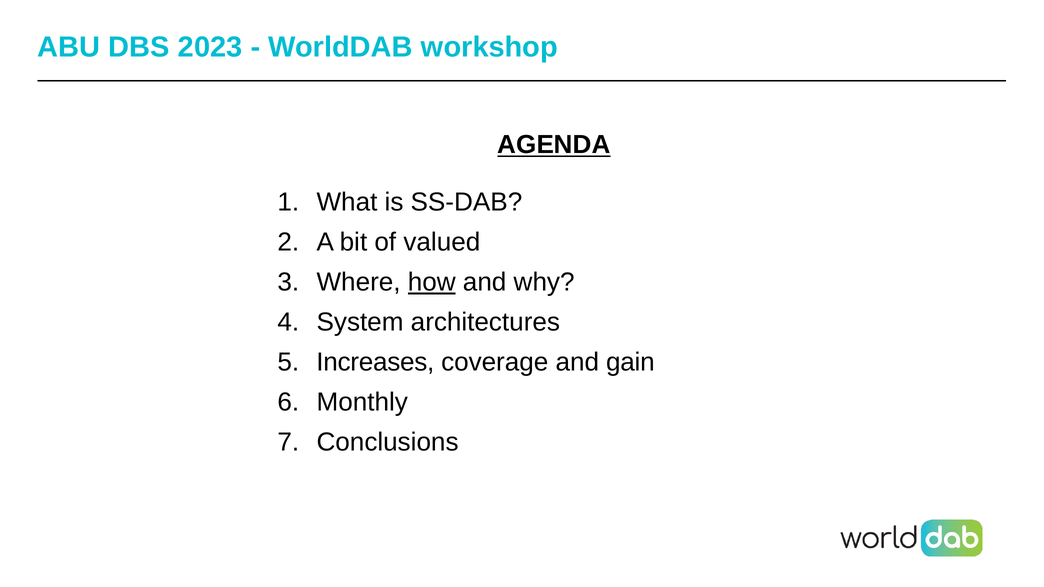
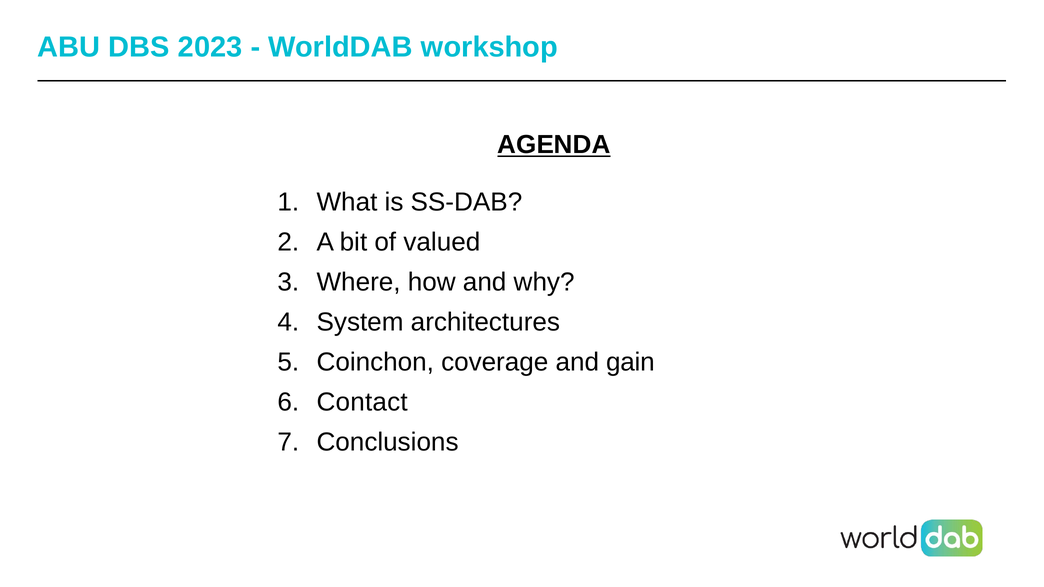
how underline: present -> none
Increases: Increases -> Coinchon
Monthly: Monthly -> Contact
